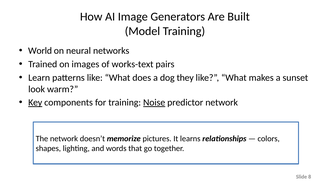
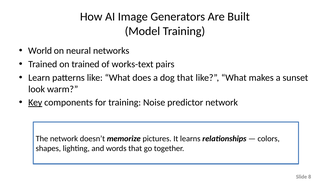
on images: images -> trained
dog they: they -> that
Noise underline: present -> none
